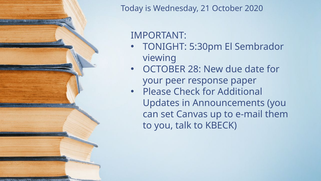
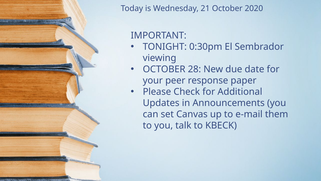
5:30pm: 5:30pm -> 0:30pm
